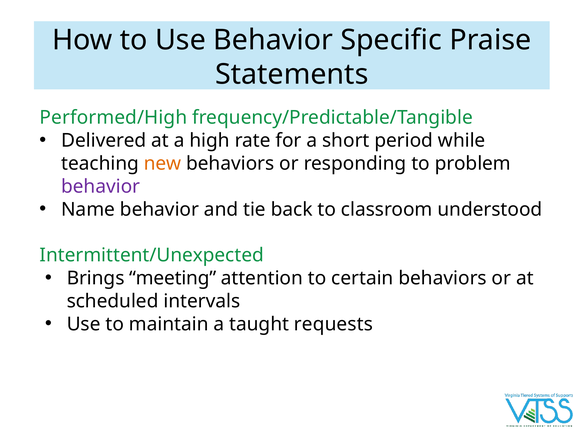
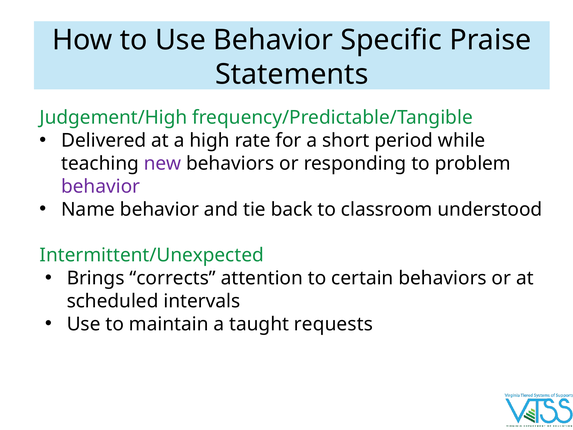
Performed/High: Performed/High -> Judgement/High
new colour: orange -> purple
meeting: meeting -> corrects
